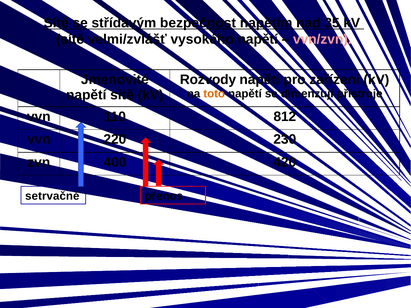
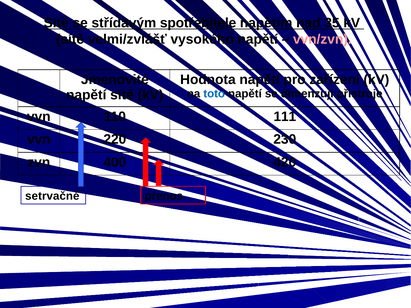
bezpečnost: bezpečnost -> spotřebitele
Rozvody: Rozvody -> Hodnota
toto colour: orange -> blue
812: 812 -> 111
